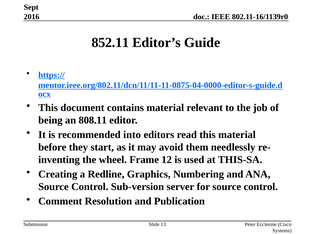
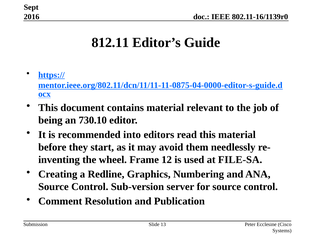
852.11: 852.11 -> 812.11
808.11: 808.11 -> 730.10
THIS-SA: THIS-SA -> FILE-SA
